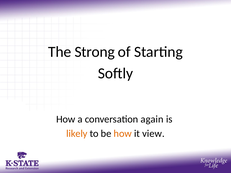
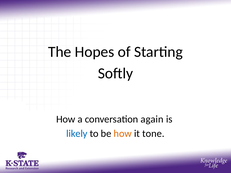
Strong: Strong -> Hopes
likely colour: orange -> blue
view: view -> tone
